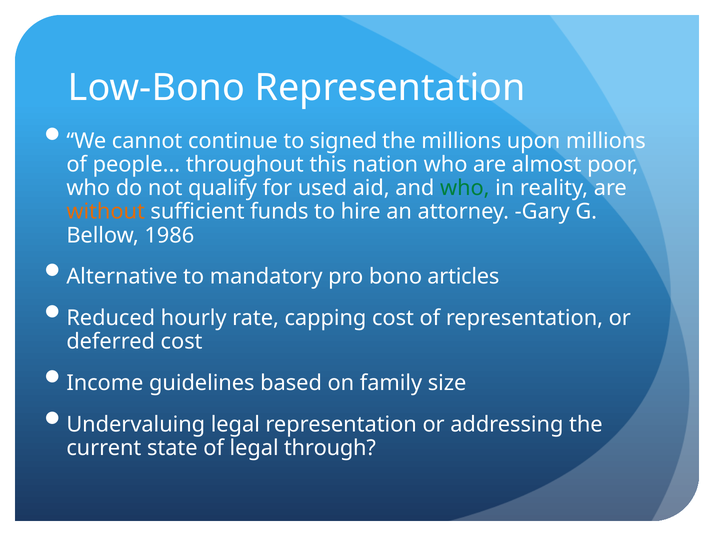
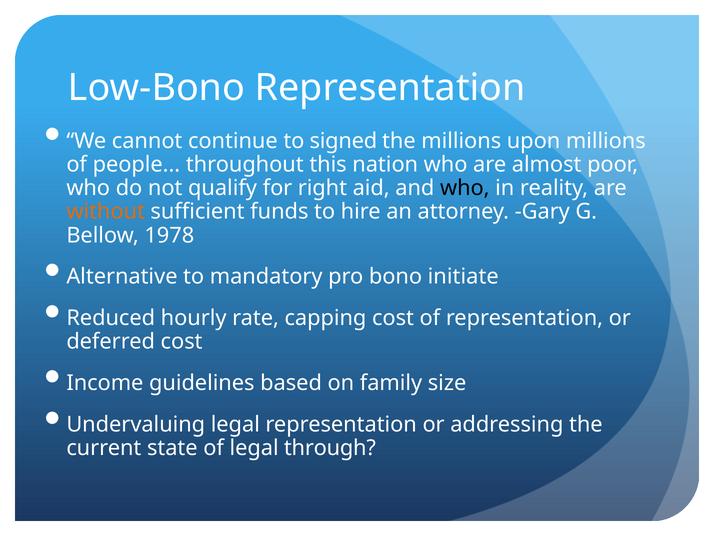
used: used -> right
who at (465, 188) colour: green -> black
1986: 1986 -> 1978
articles: articles -> initiate
